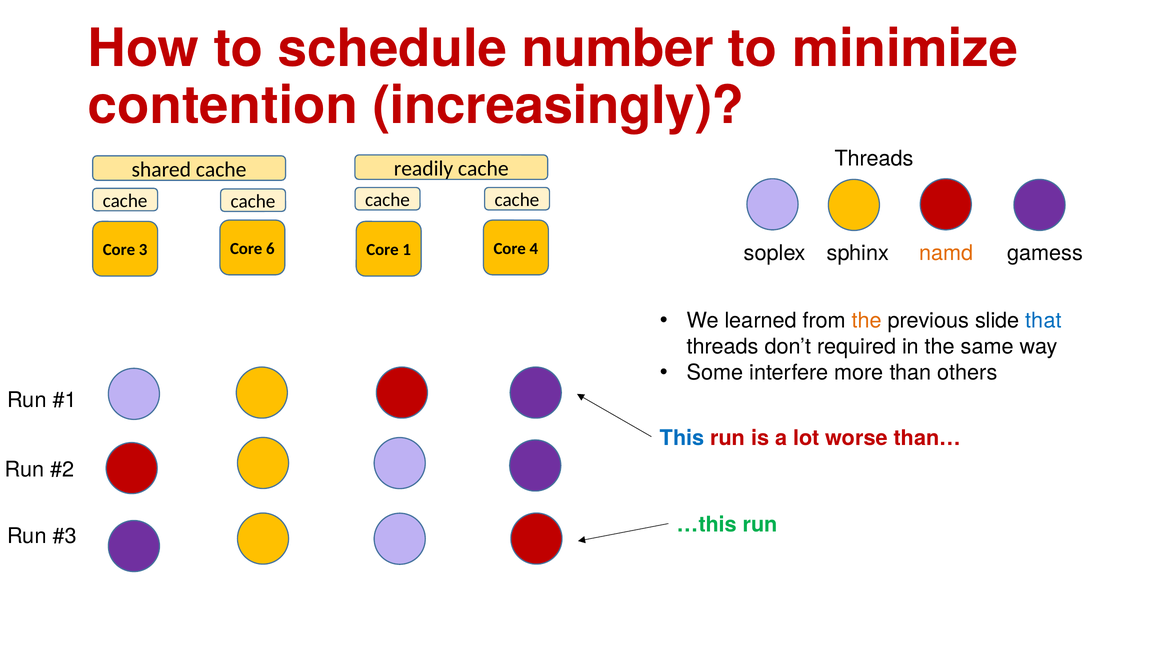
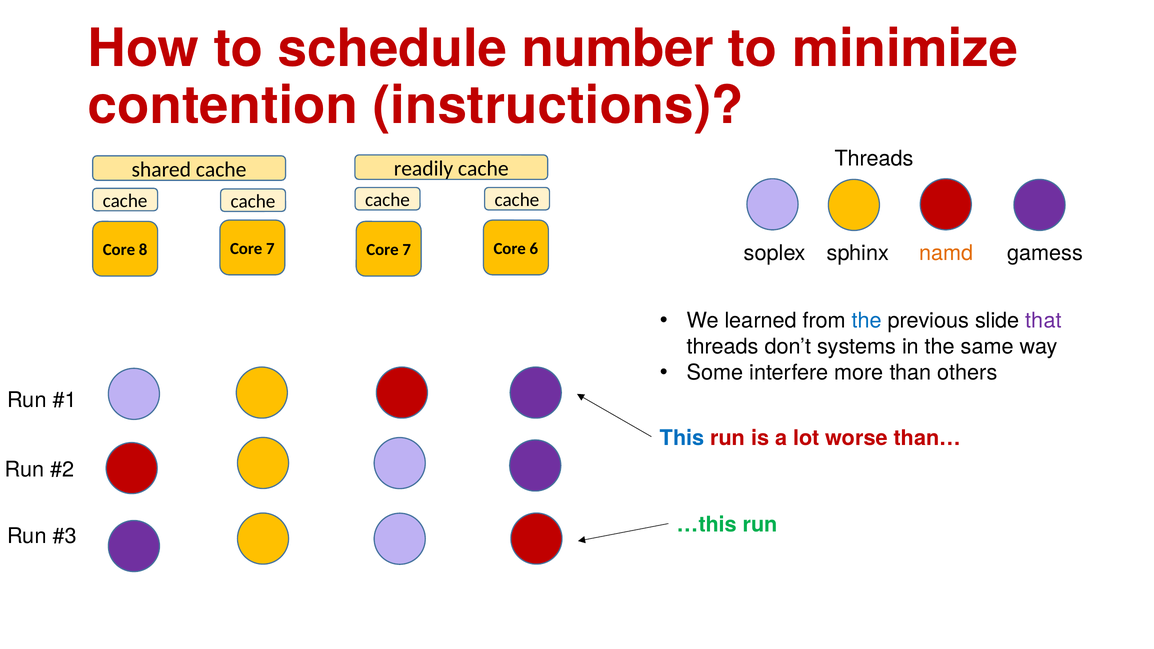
increasingly: increasingly -> instructions
3: 3 -> 8
6 at (270, 249): 6 -> 7
1 at (407, 250): 1 -> 7
4: 4 -> 6
the at (867, 321) colour: orange -> blue
that colour: blue -> purple
required: required -> systems
